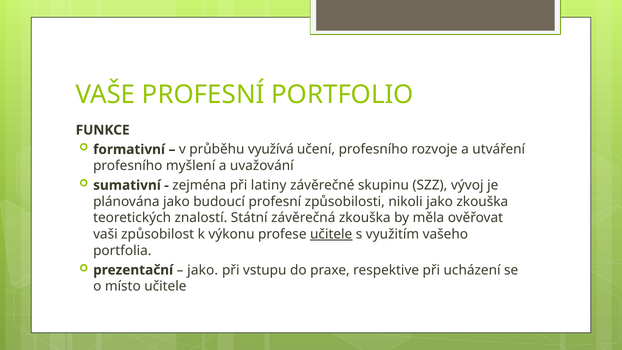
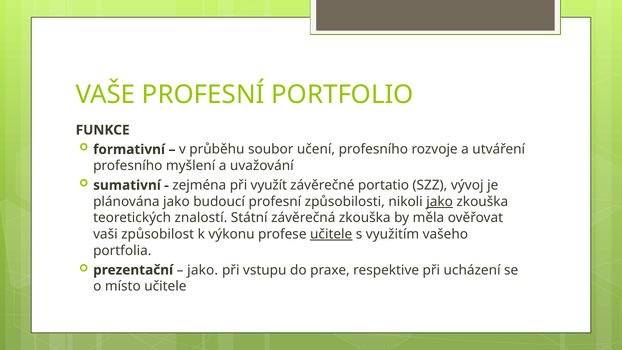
využívá: využívá -> soubor
latiny: latiny -> využít
skupinu: skupinu -> portatio
jako at (440, 202) underline: none -> present
